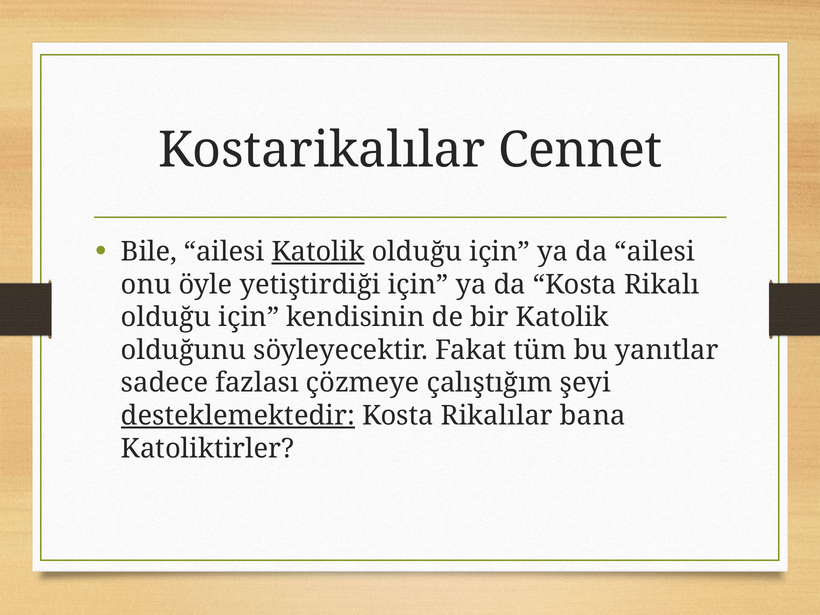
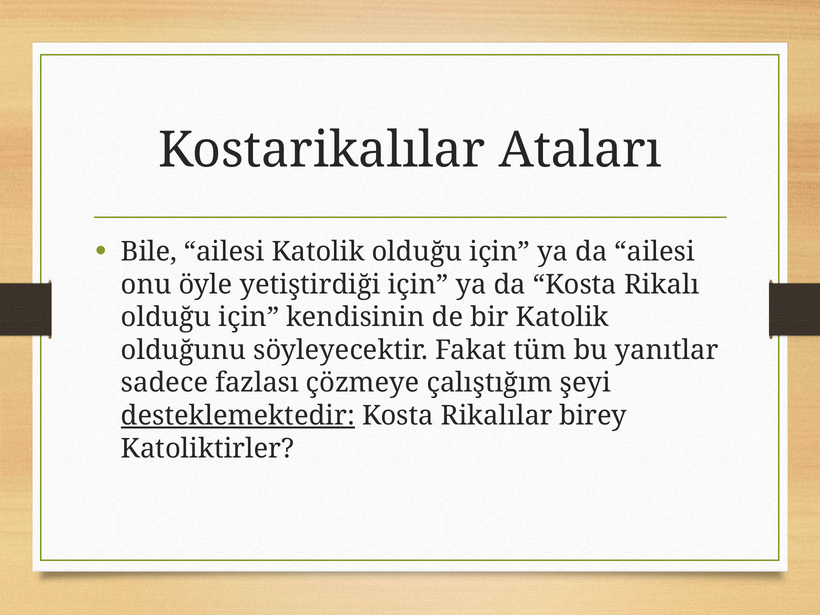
Cennet: Cennet -> Ataları
Katolik at (318, 252) underline: present -> none
bana: bana -> birey
